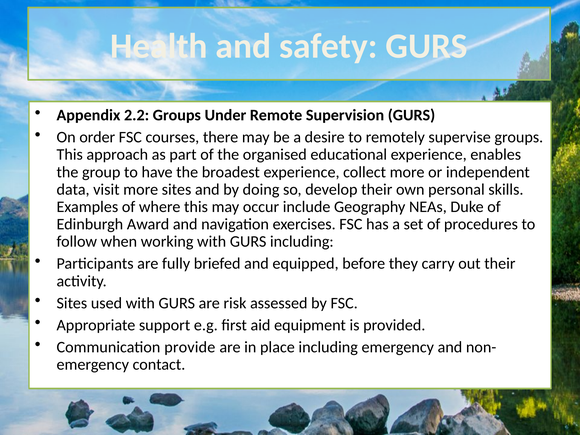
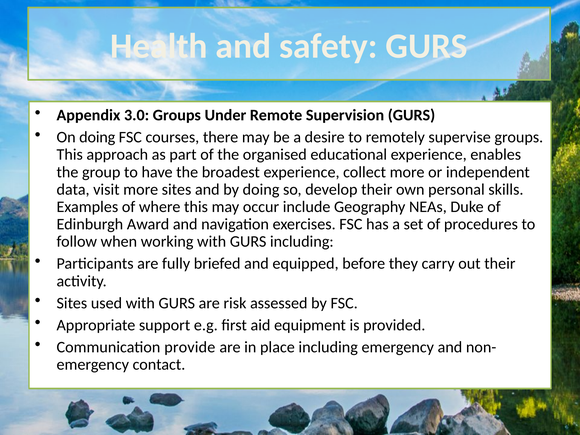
2.2: 2.2 -> 3.0
On order: order -> doing
